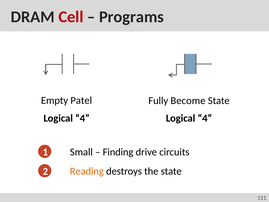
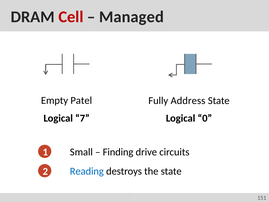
Programs: Programs -> Managed
Become: Become -> Address
4 at (82, 118): 4 -> 7
4 at (205, 118): 4 -> 0
Reading colour: orange -> blue
